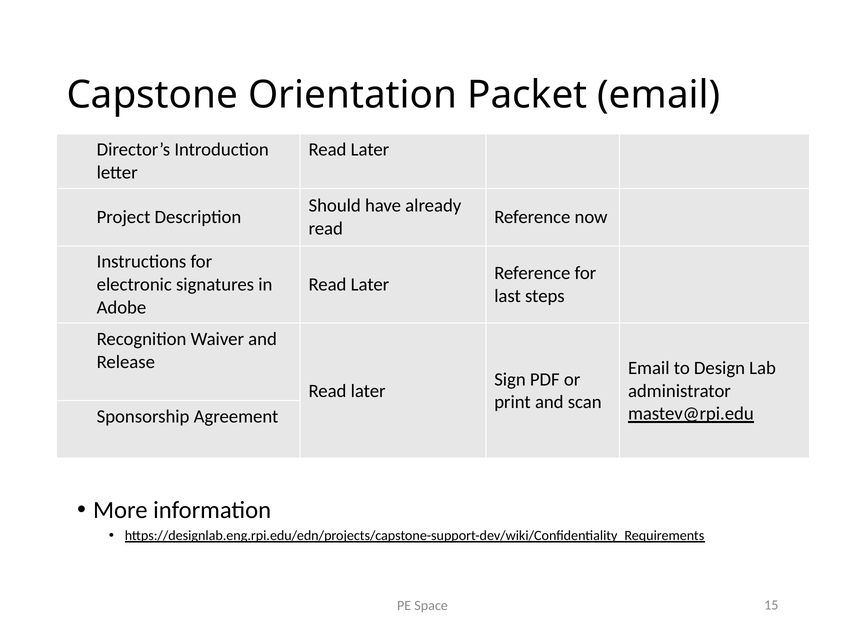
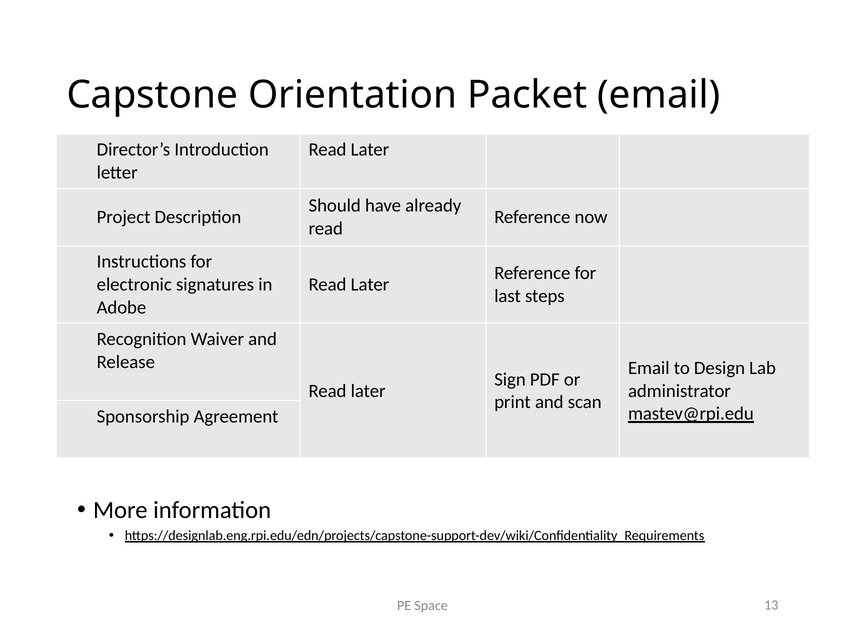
15: 15 -> 13
